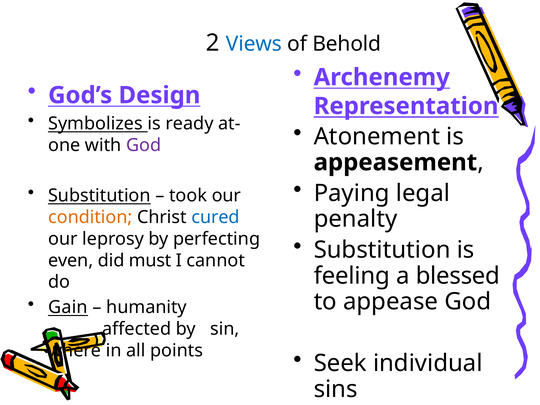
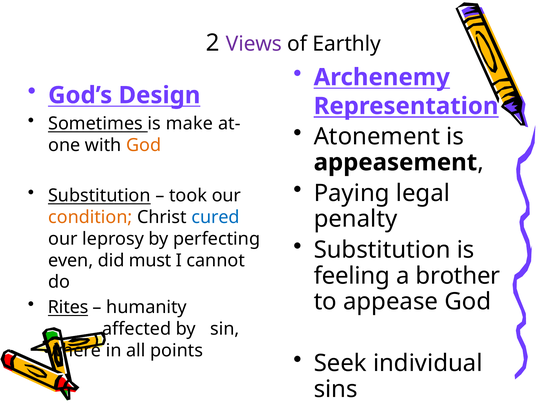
Views colour: blue -> purple
Behold: Behold -> Earthly
Symbolizes: Symbolizes -> Sometimes
ready: ready -> make
God at (144, 145) colour: purple -> orange
blessed: blessed -> brother
Gain: Gain -> Rites
